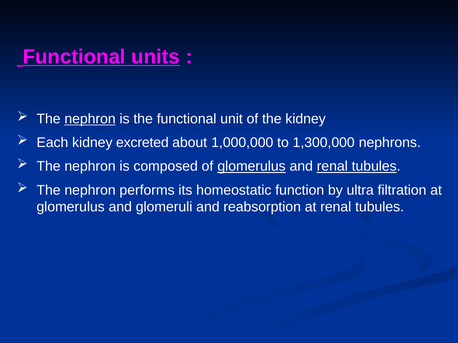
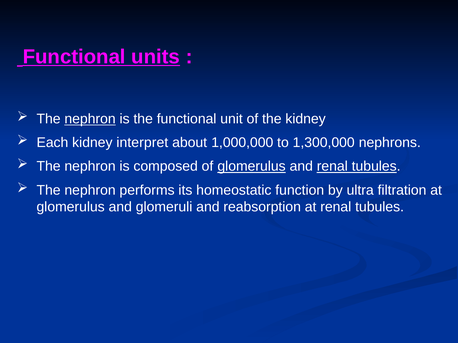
excreted: excreted -> interpret
